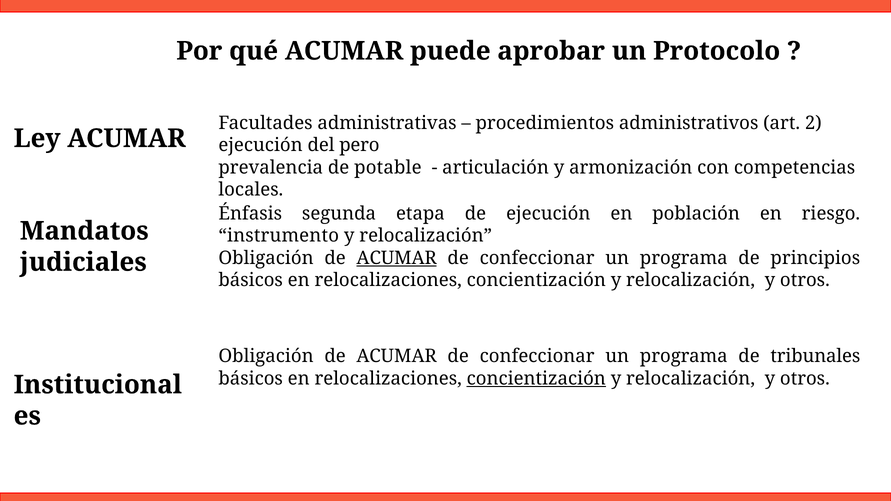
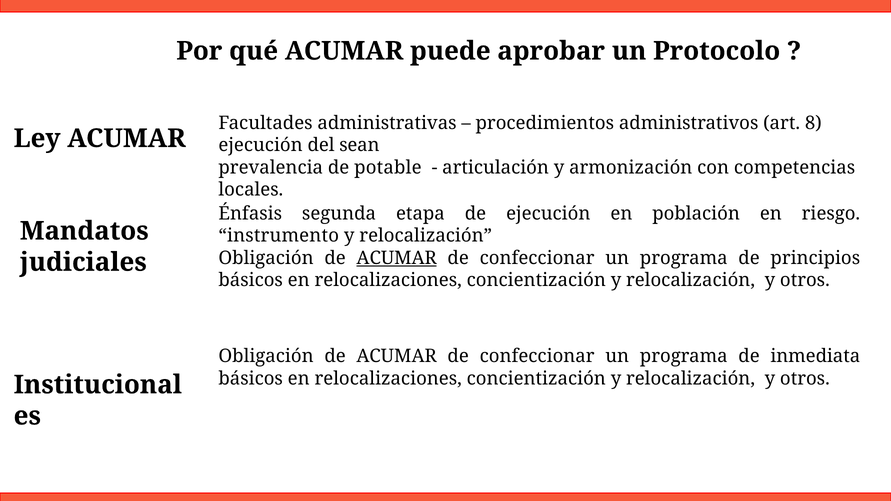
2: 2 -> 8
pero: pero -> sean
tribunales: tribunales -> inmediata
concientización at (536, 379) underline: present -> none
